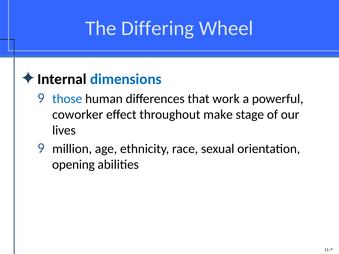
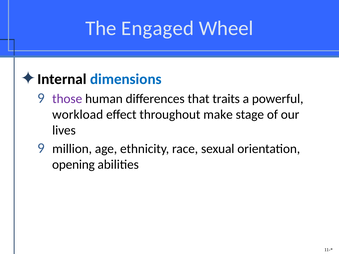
Differing: Differing -> Engaged
those colour: blue -> purple
work: work -> traits
coworker: coworker -> workload
